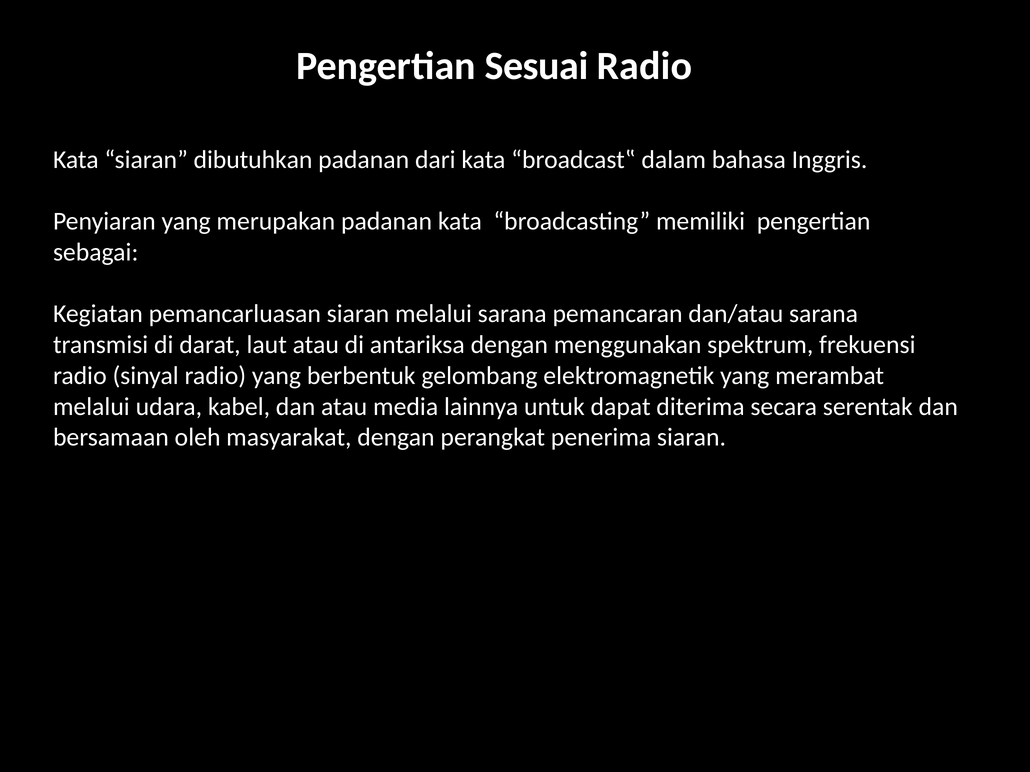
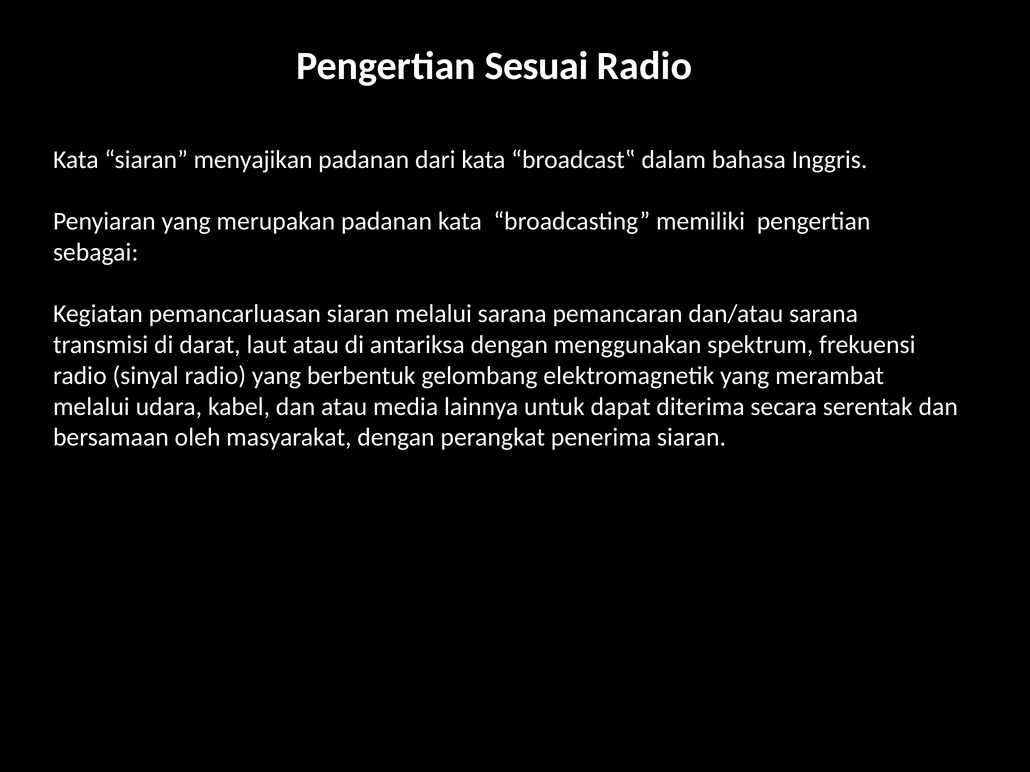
dibutuhkan: dibutuhkan -> menyajikan
